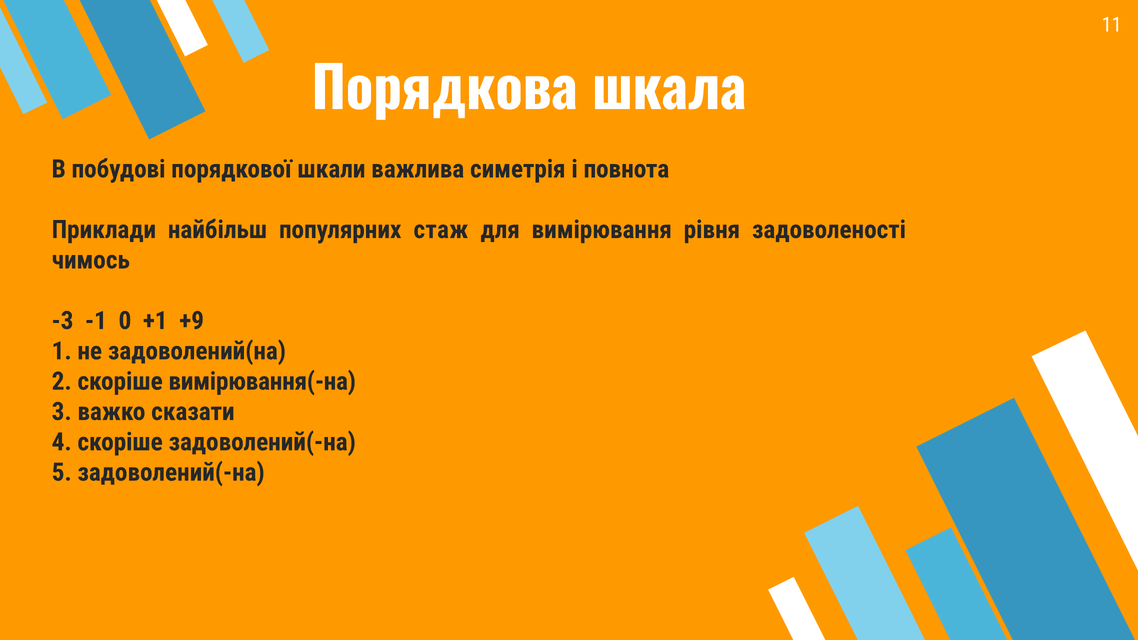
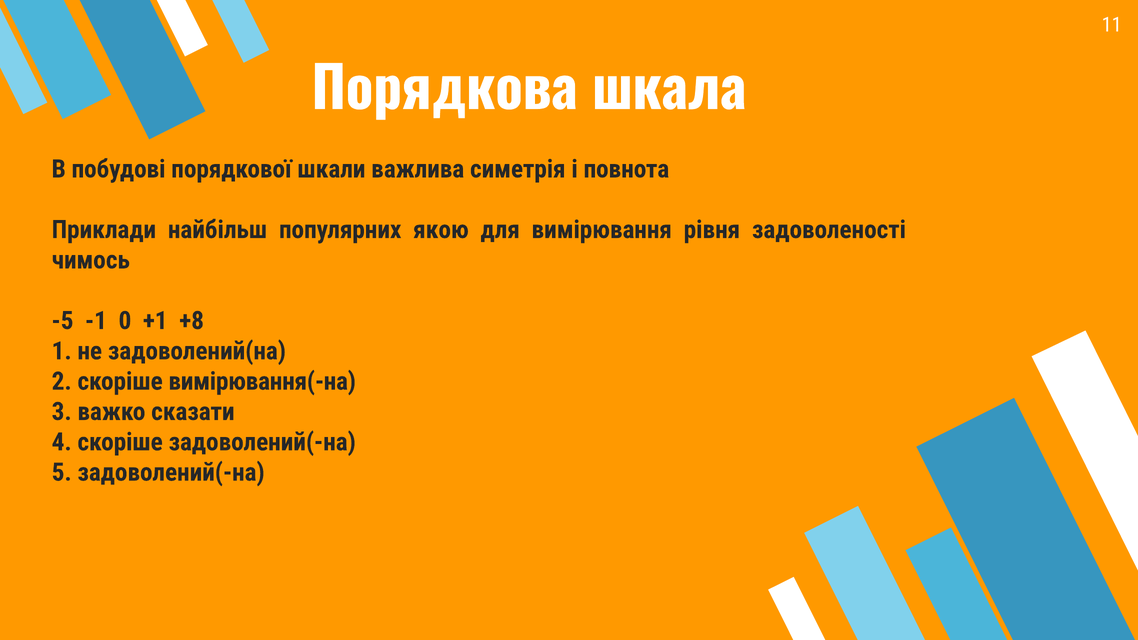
стаж: стаж -> якою
-3: -3 -> -5
+9: +9 -> +8
